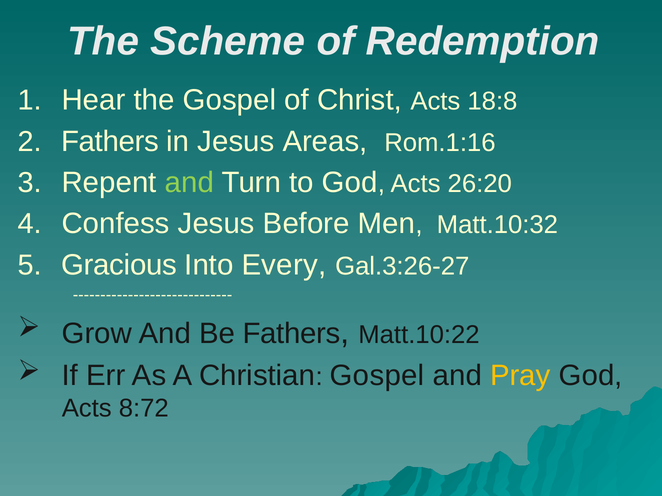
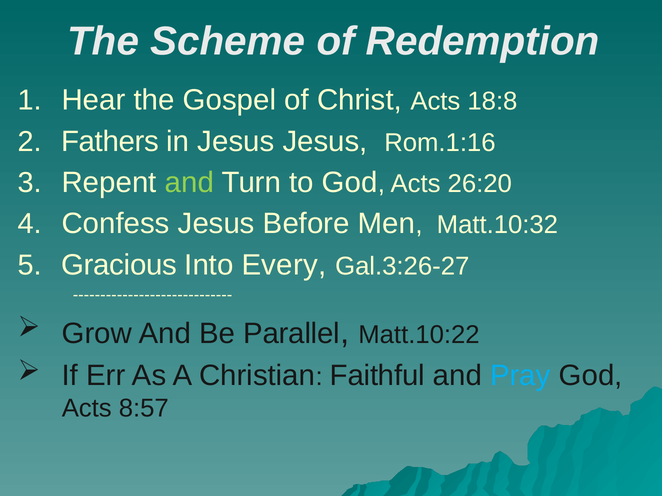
Jesus Areas: Areas -> Jesus
Be Fathers: Fathers -> Parallel
Gospel at (377, 376): Gospel -> Faithful
Pray colour: yellow -> light blue
8:72: 8:72 -> 8:57
